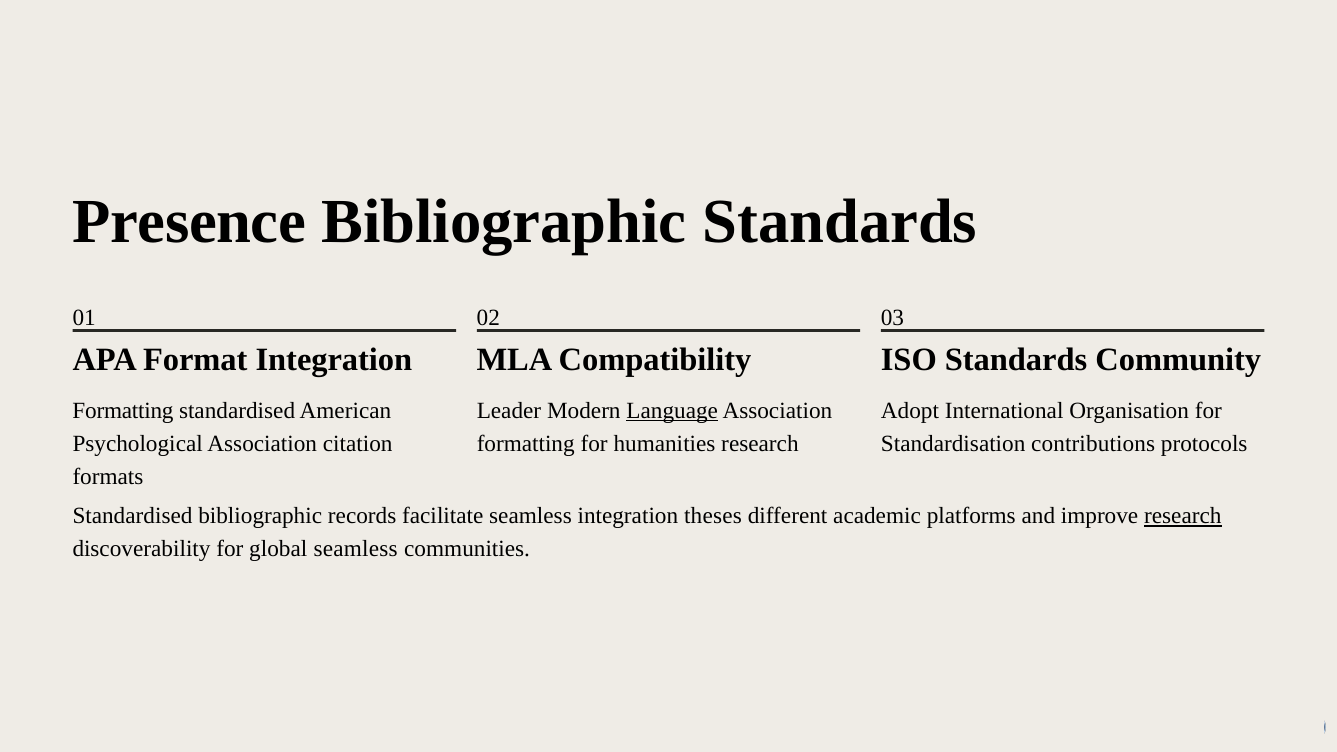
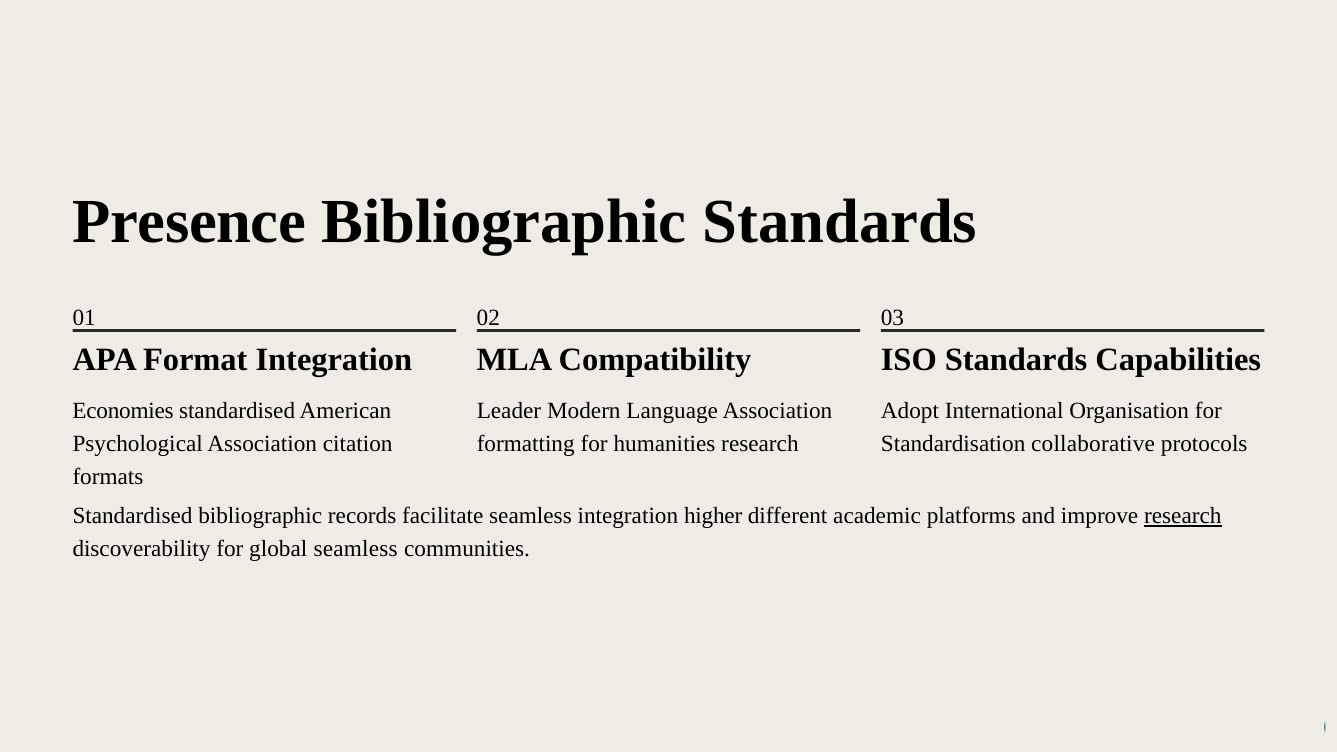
Community: Community -> Capabilities
Formatting at (123, 411): Formatting -> Economies
Language underline: present -> none
contributions: contributions -> collaborative
theses: theses -> higher
